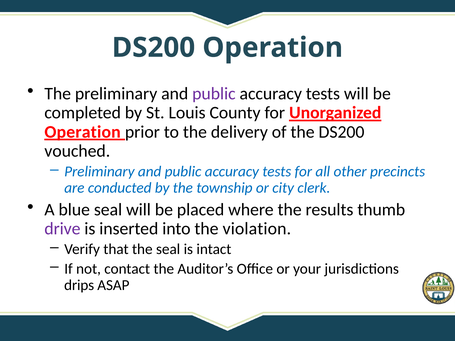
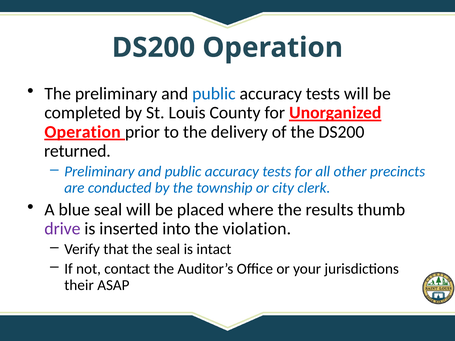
public at (214, 94) colour: purple -> blue
vouched: vouched -> returned
drips: drips -> their
